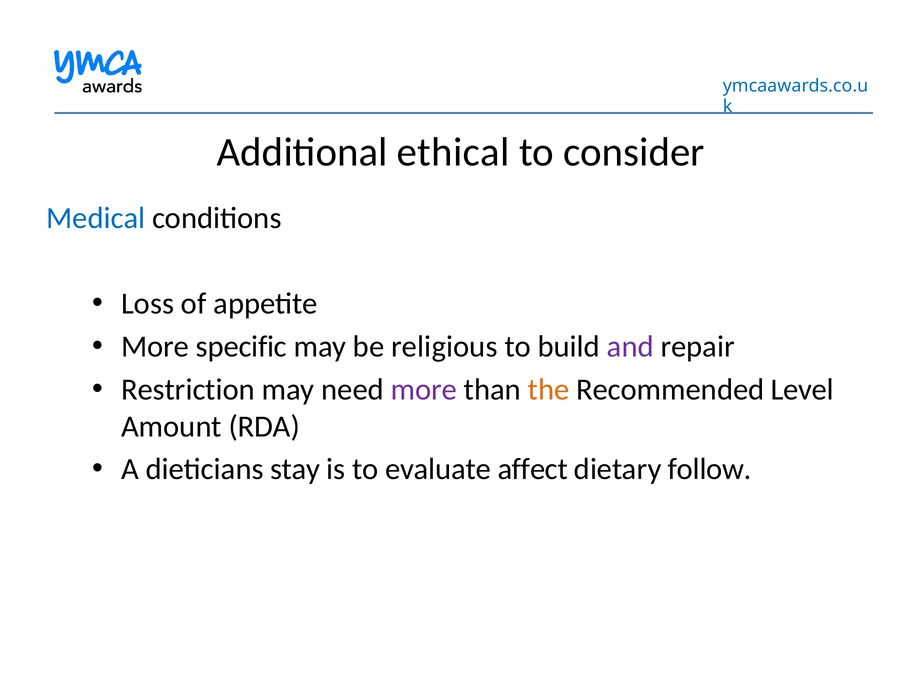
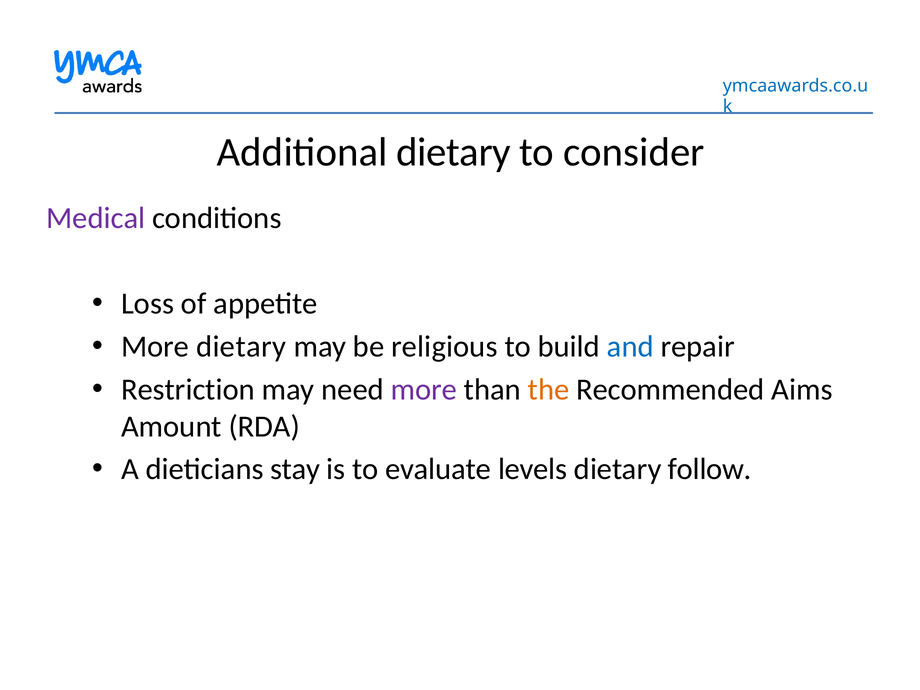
Additional ethical: ethical -> dietary
Medical colour: blue -> purple
More specific: specific -> dietary
and colour: purple -> blue
Level: Level -> Aims
affect: affect -> levels
